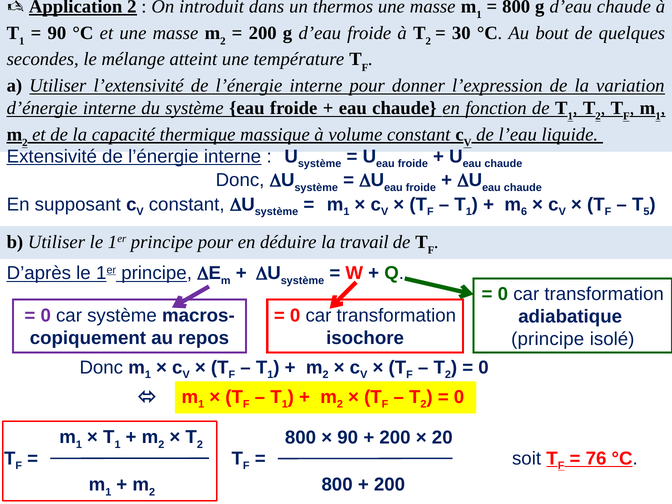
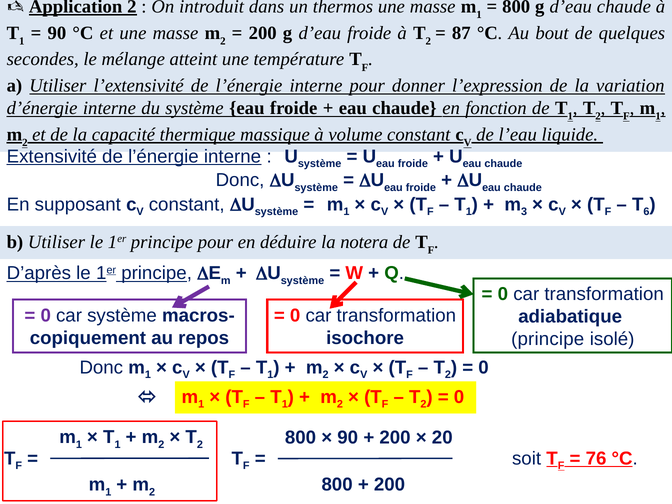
30: 30 -> 87
6: 6 -> 3
5: 5 -> 6
travail: travail -> notera
